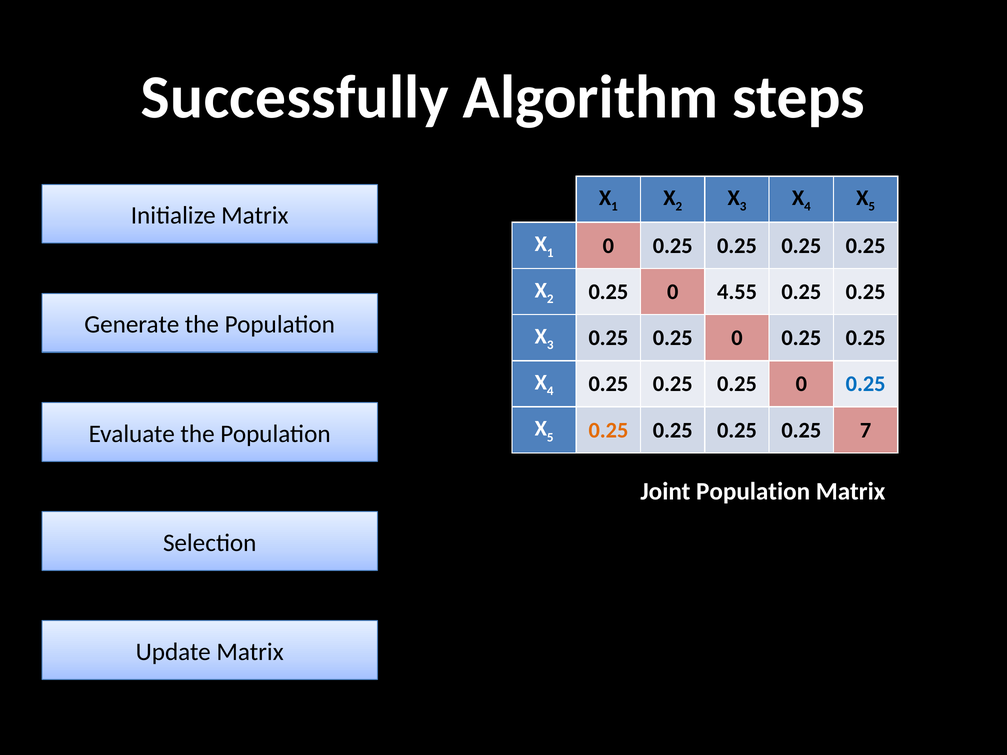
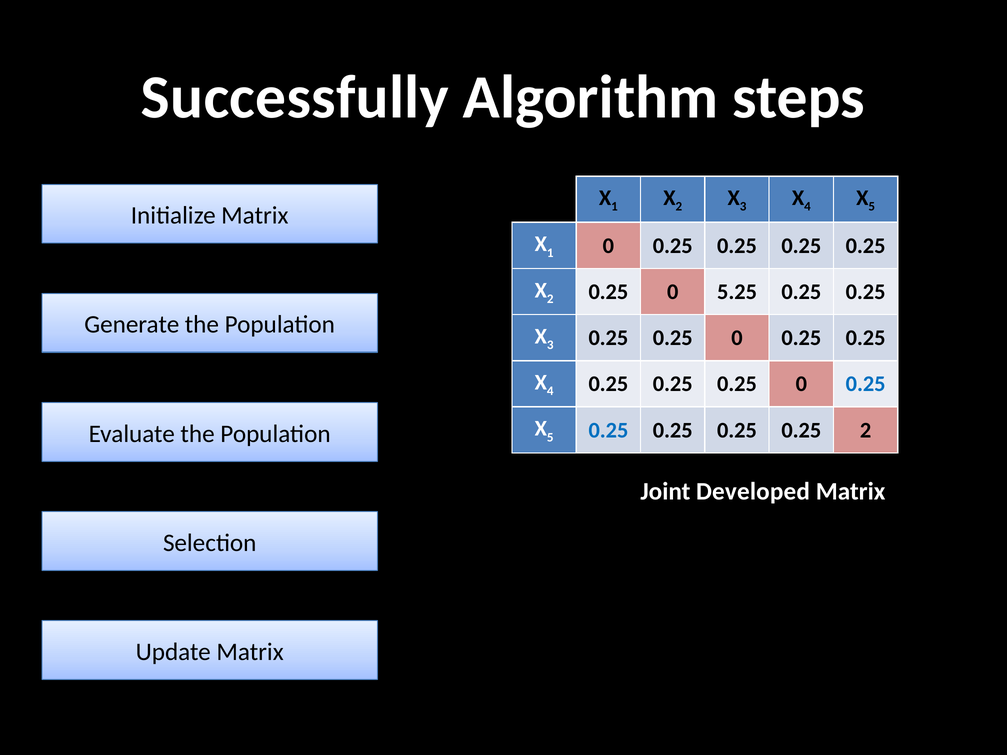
4.55: 4.55 -> 5.25
0.25 at (608, 430) colour: orange -> blue
0.25 7: 7 -> 2
Joint Population: Population -> Developed
